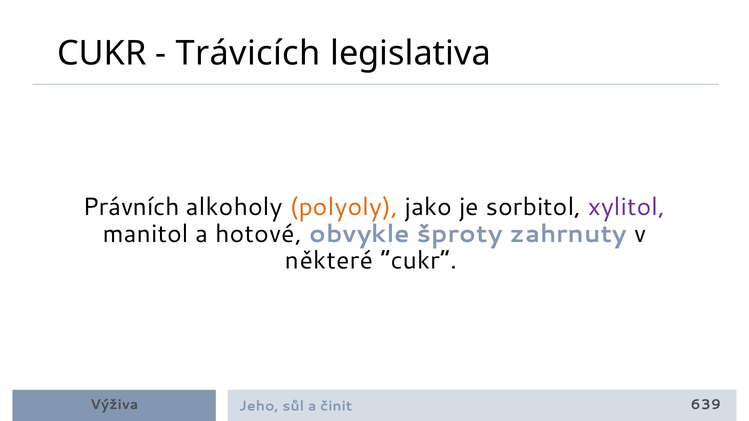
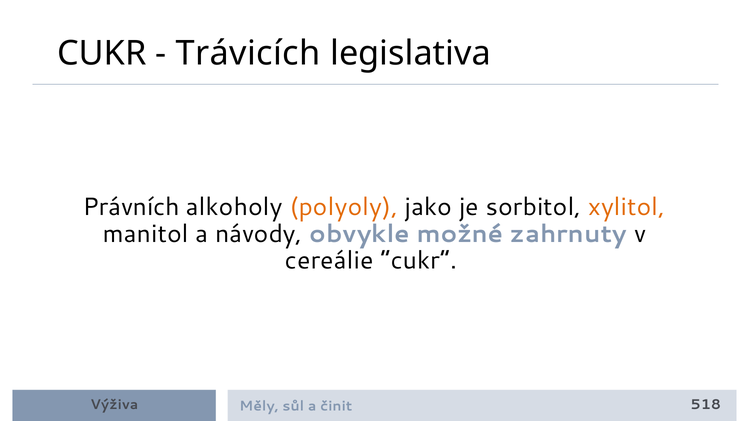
xylitol colour: purple -> orange
hotové: hotové -> návody
šproty: šproty -> možné
některé: některé -> cereálie
639: 639 -> 518
Jeho: Jeho -> Měly
